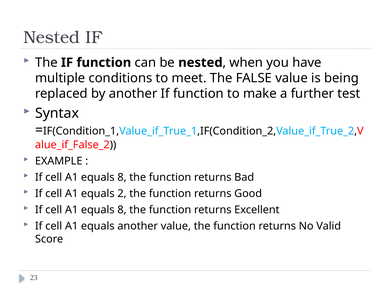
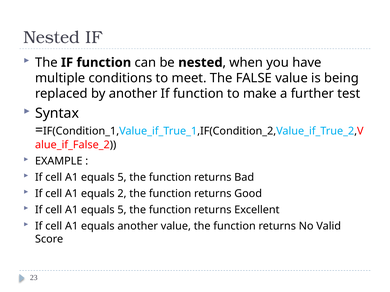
8 at (122, 178): 8 -> 5
8 at (122, 210): 8 -> 5
